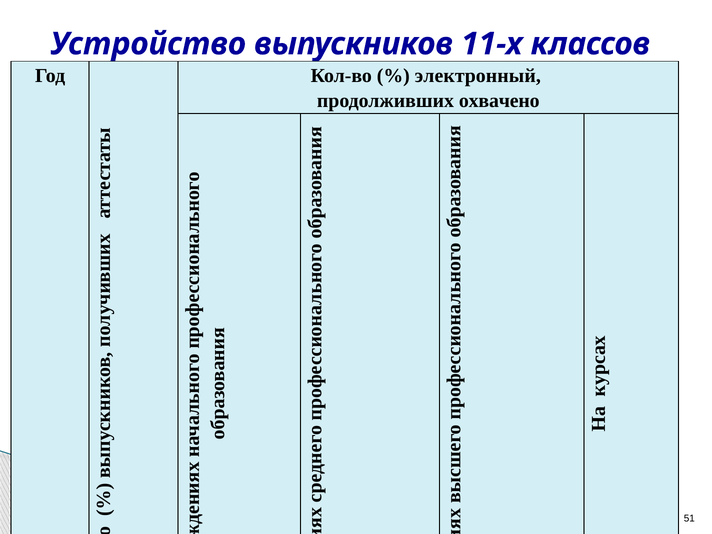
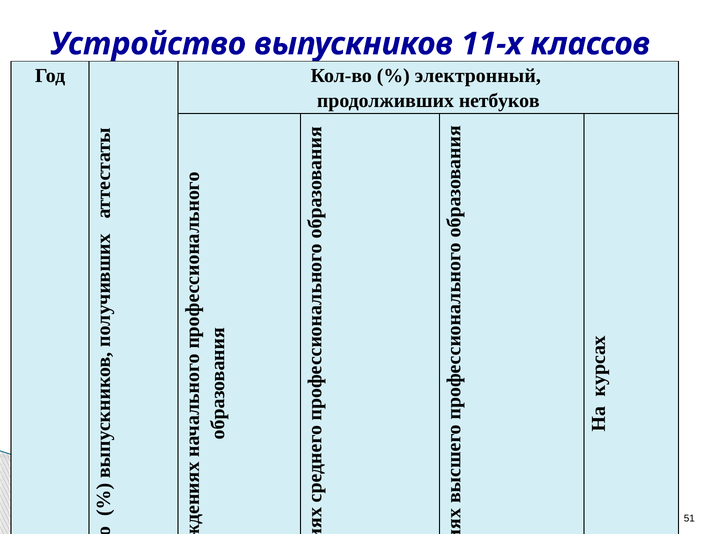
охвачено: охвачено -> нетбуков
